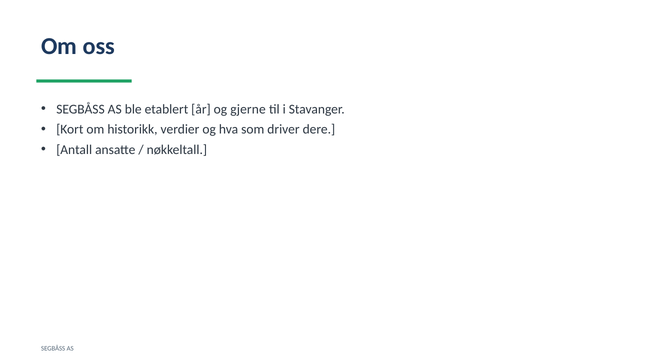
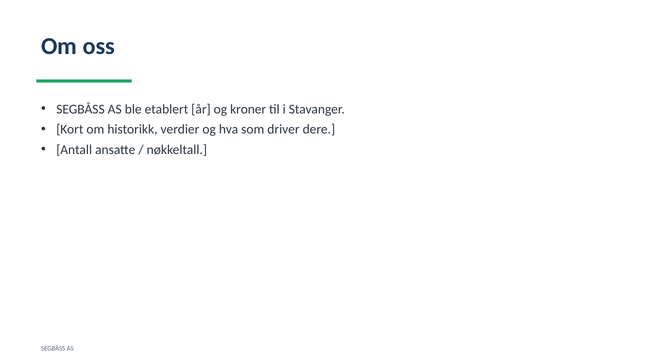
gjerne: gjerne -> kroner
